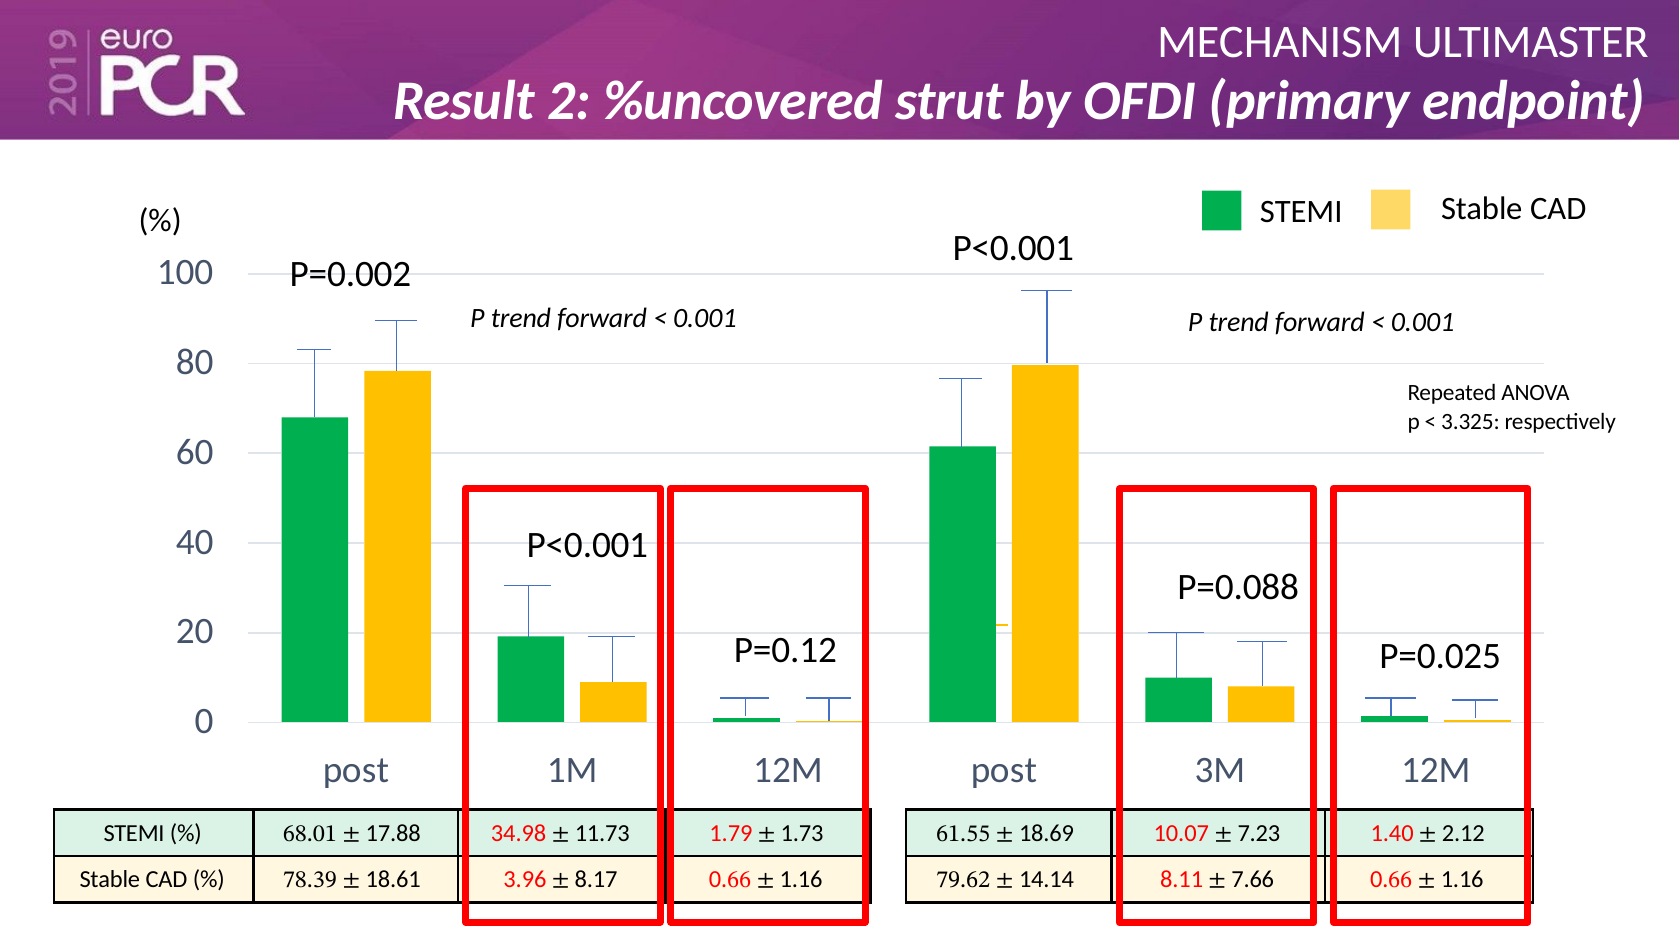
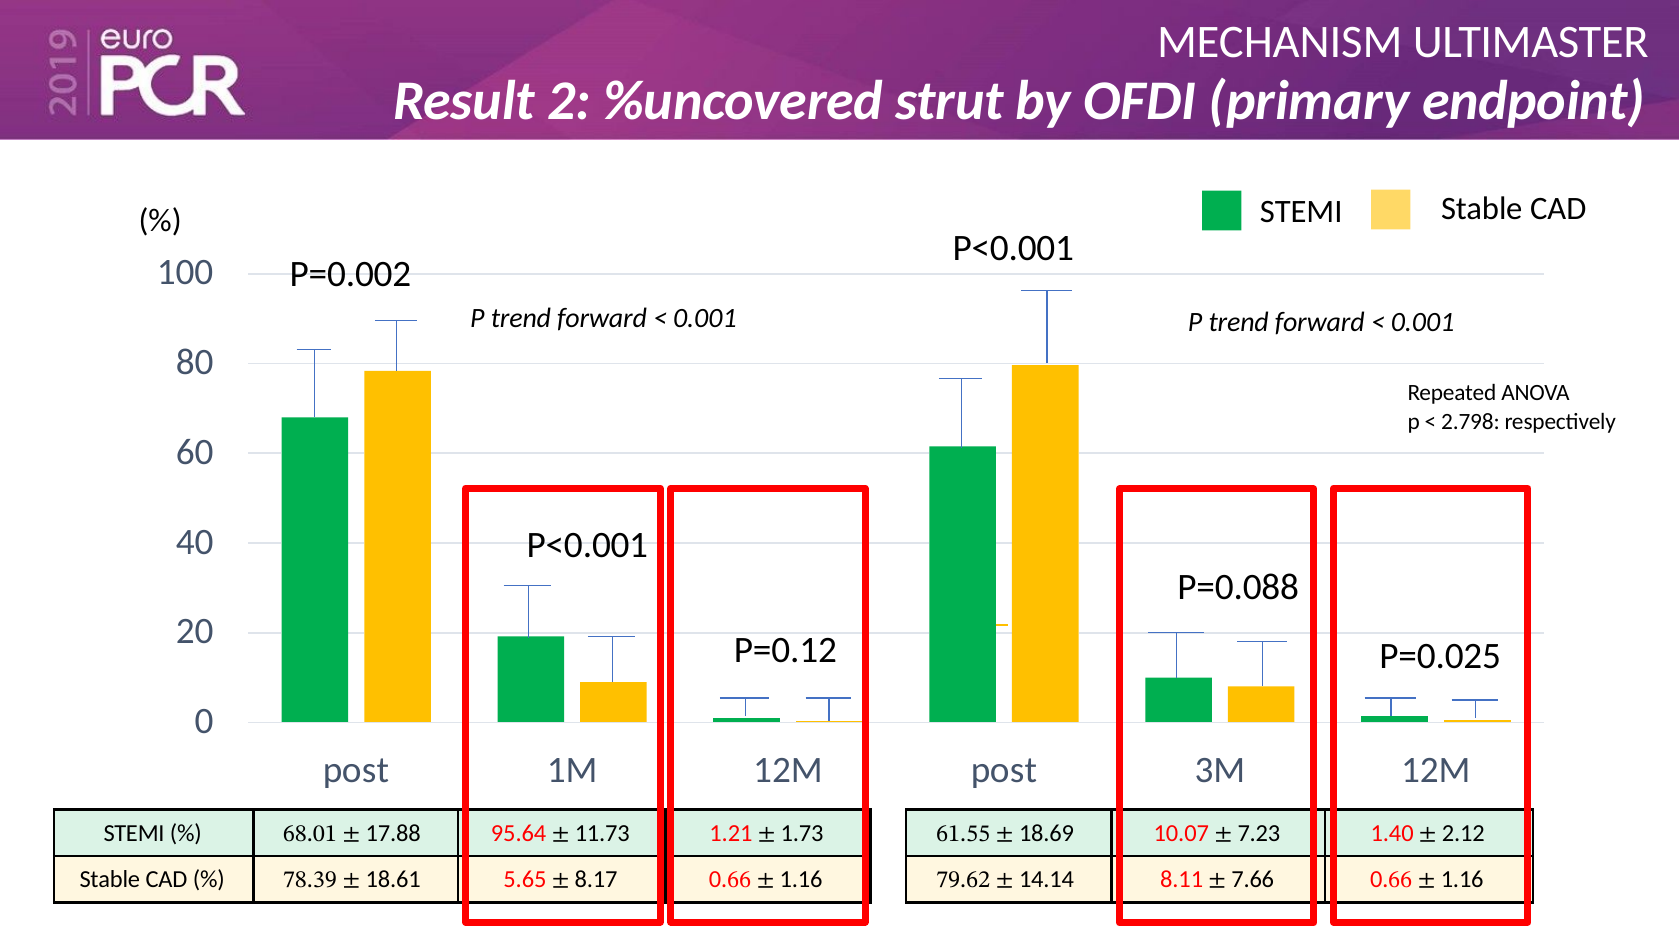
3.325: 3.325 -> 2.798
34.98: 34.98 -> 95.64
1.79: 1.79 -> 1.21
3.96: 3.96 -> 5.65
